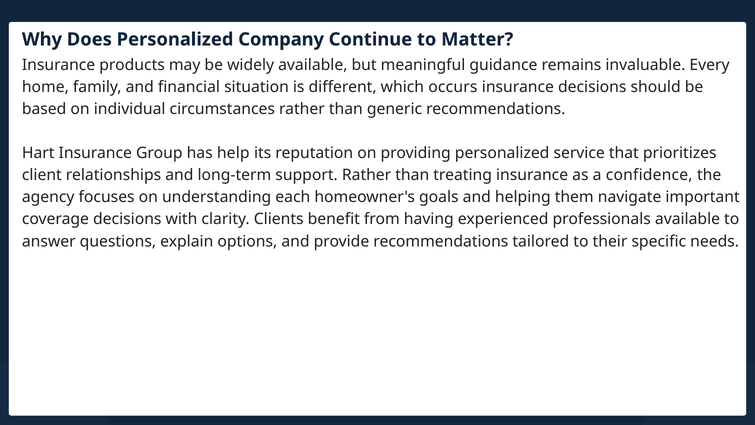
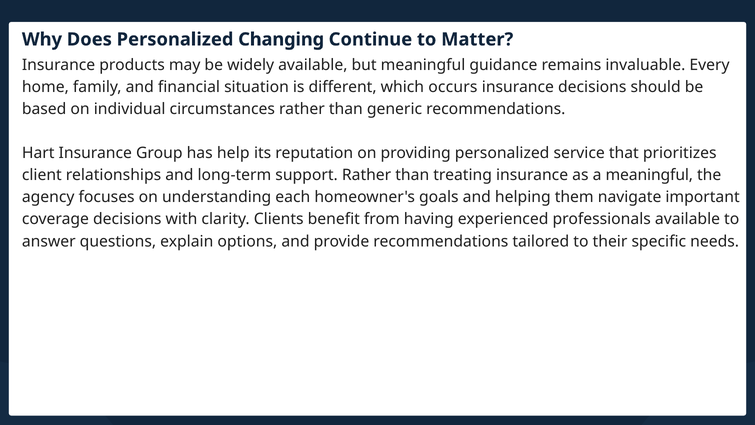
Company: Company -> Changing
a confidence: confidence -> meaningful
